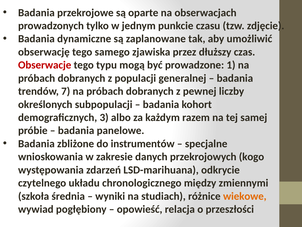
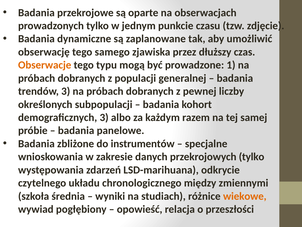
Obserwacje colour: red -> orange
trendów 7: 7 -> 3
przekrojowych kogo: kogo -> tylko
